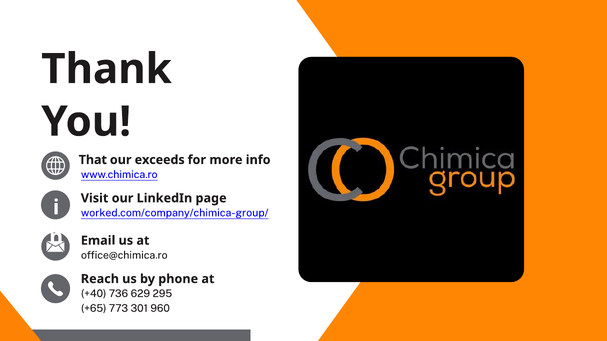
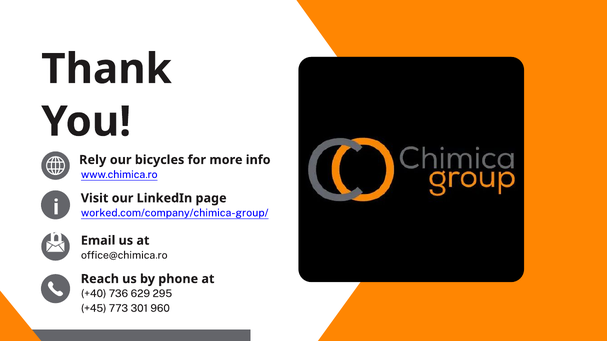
That: That -> Rely
exceeds: exceeds -> bicycles
+65: +65 -> +45
